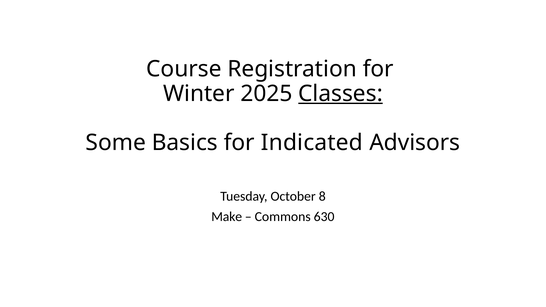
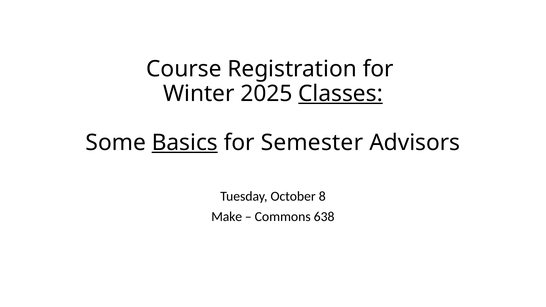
Basics underline: none -> present
Indicated: Indicated -> Semester
630: 630 -> 638
